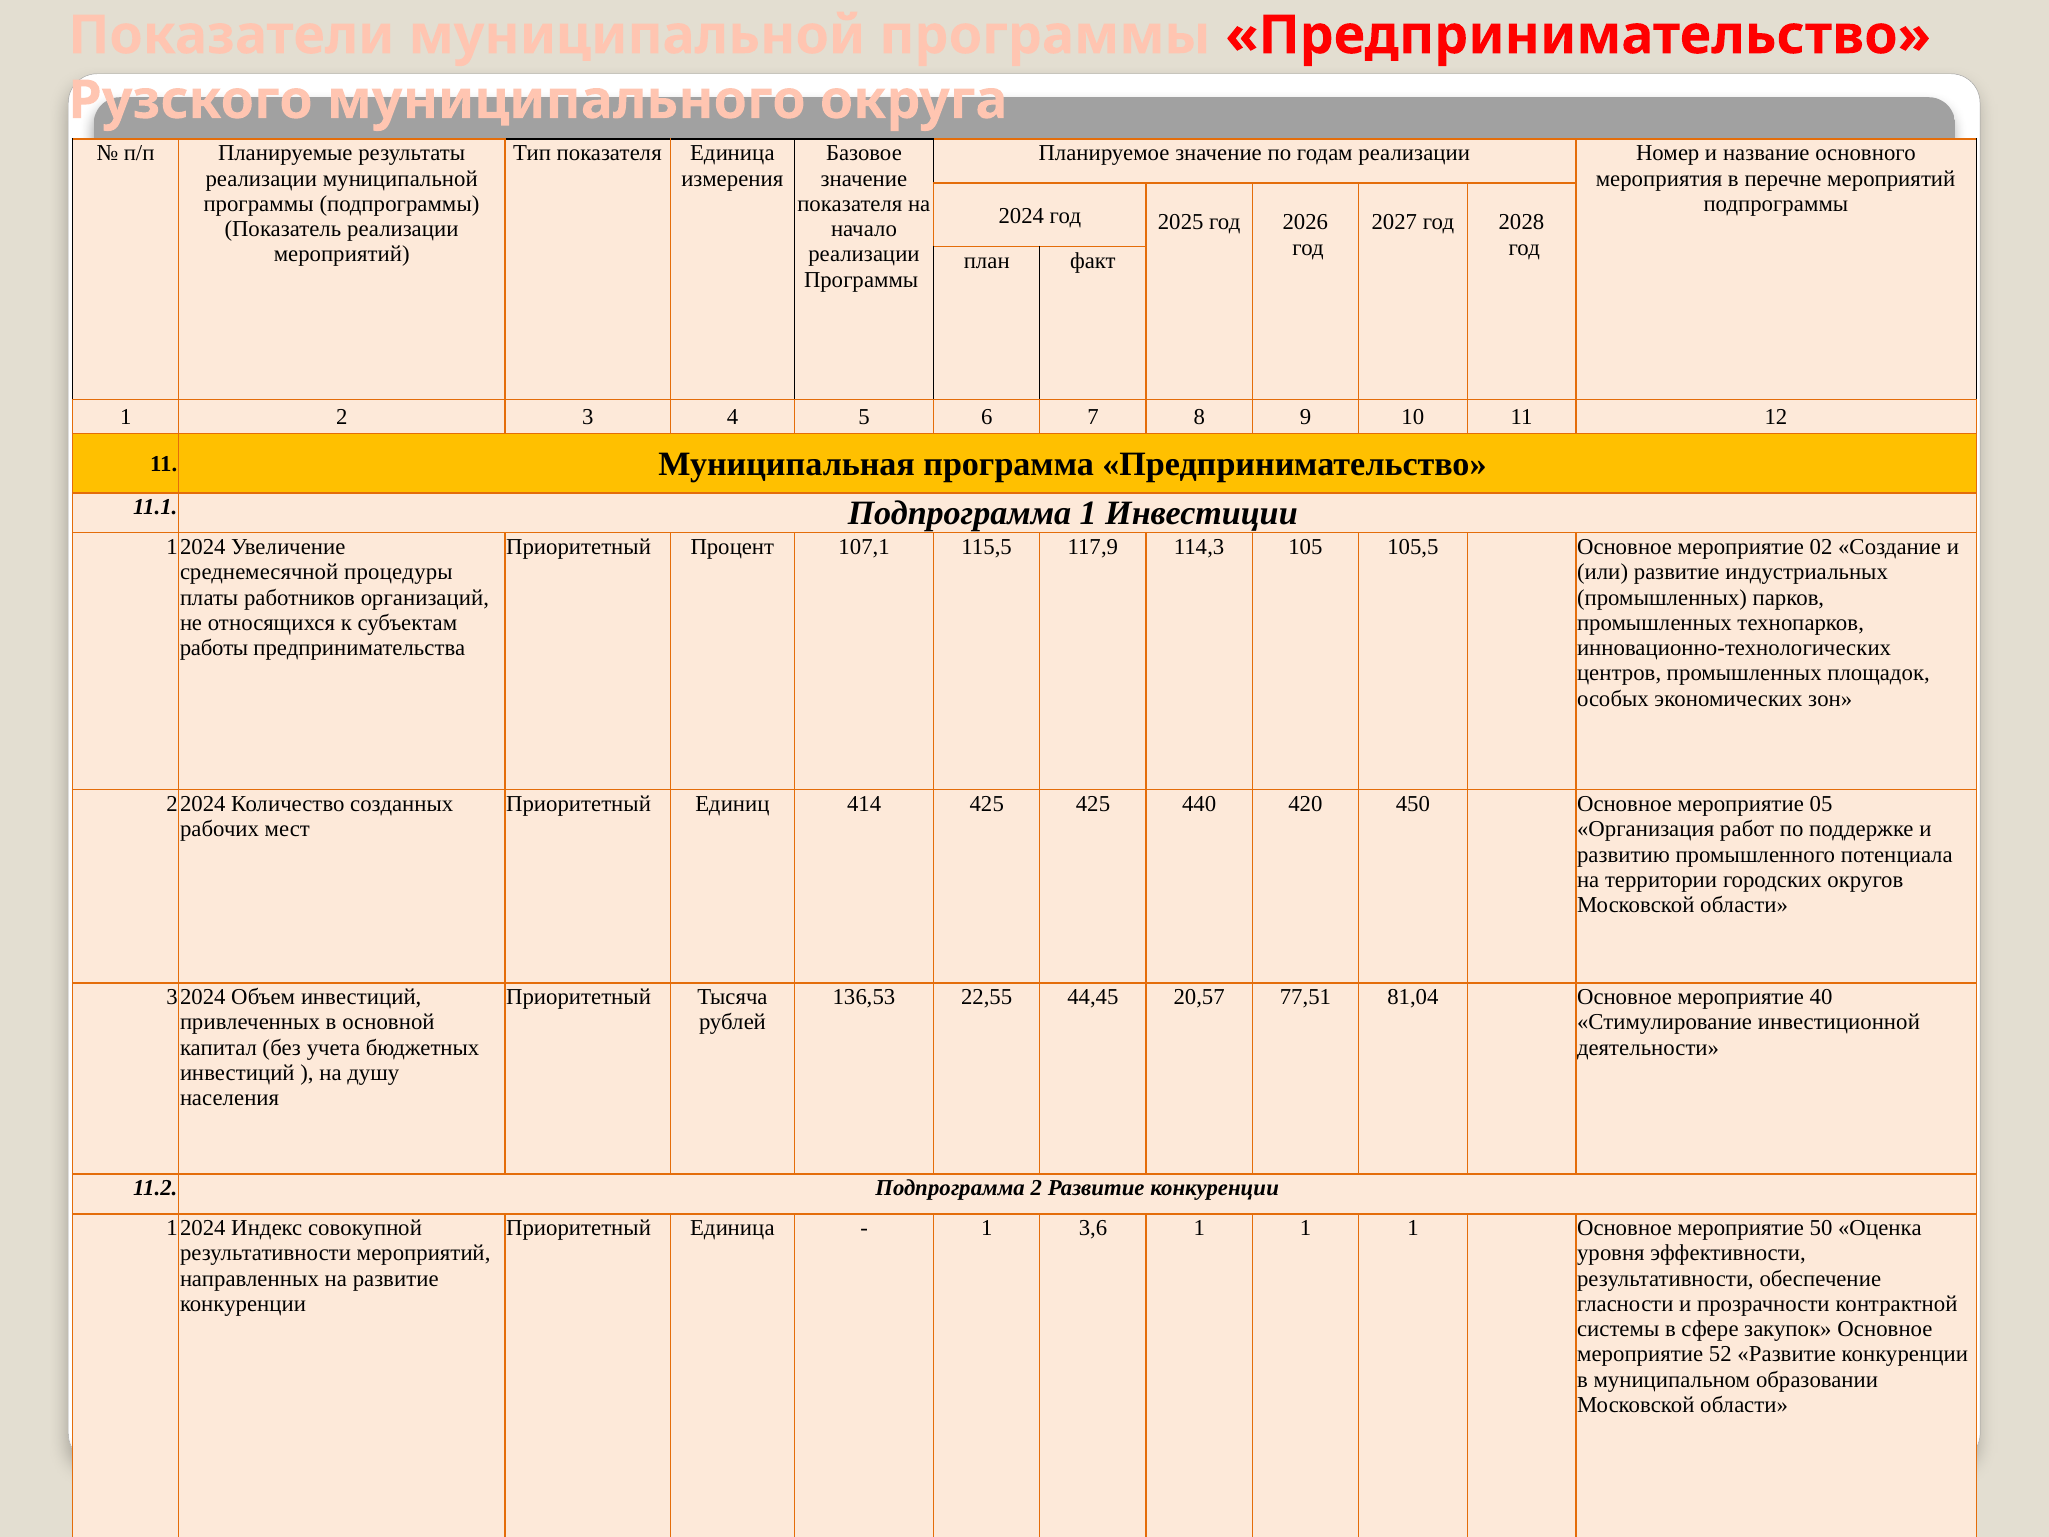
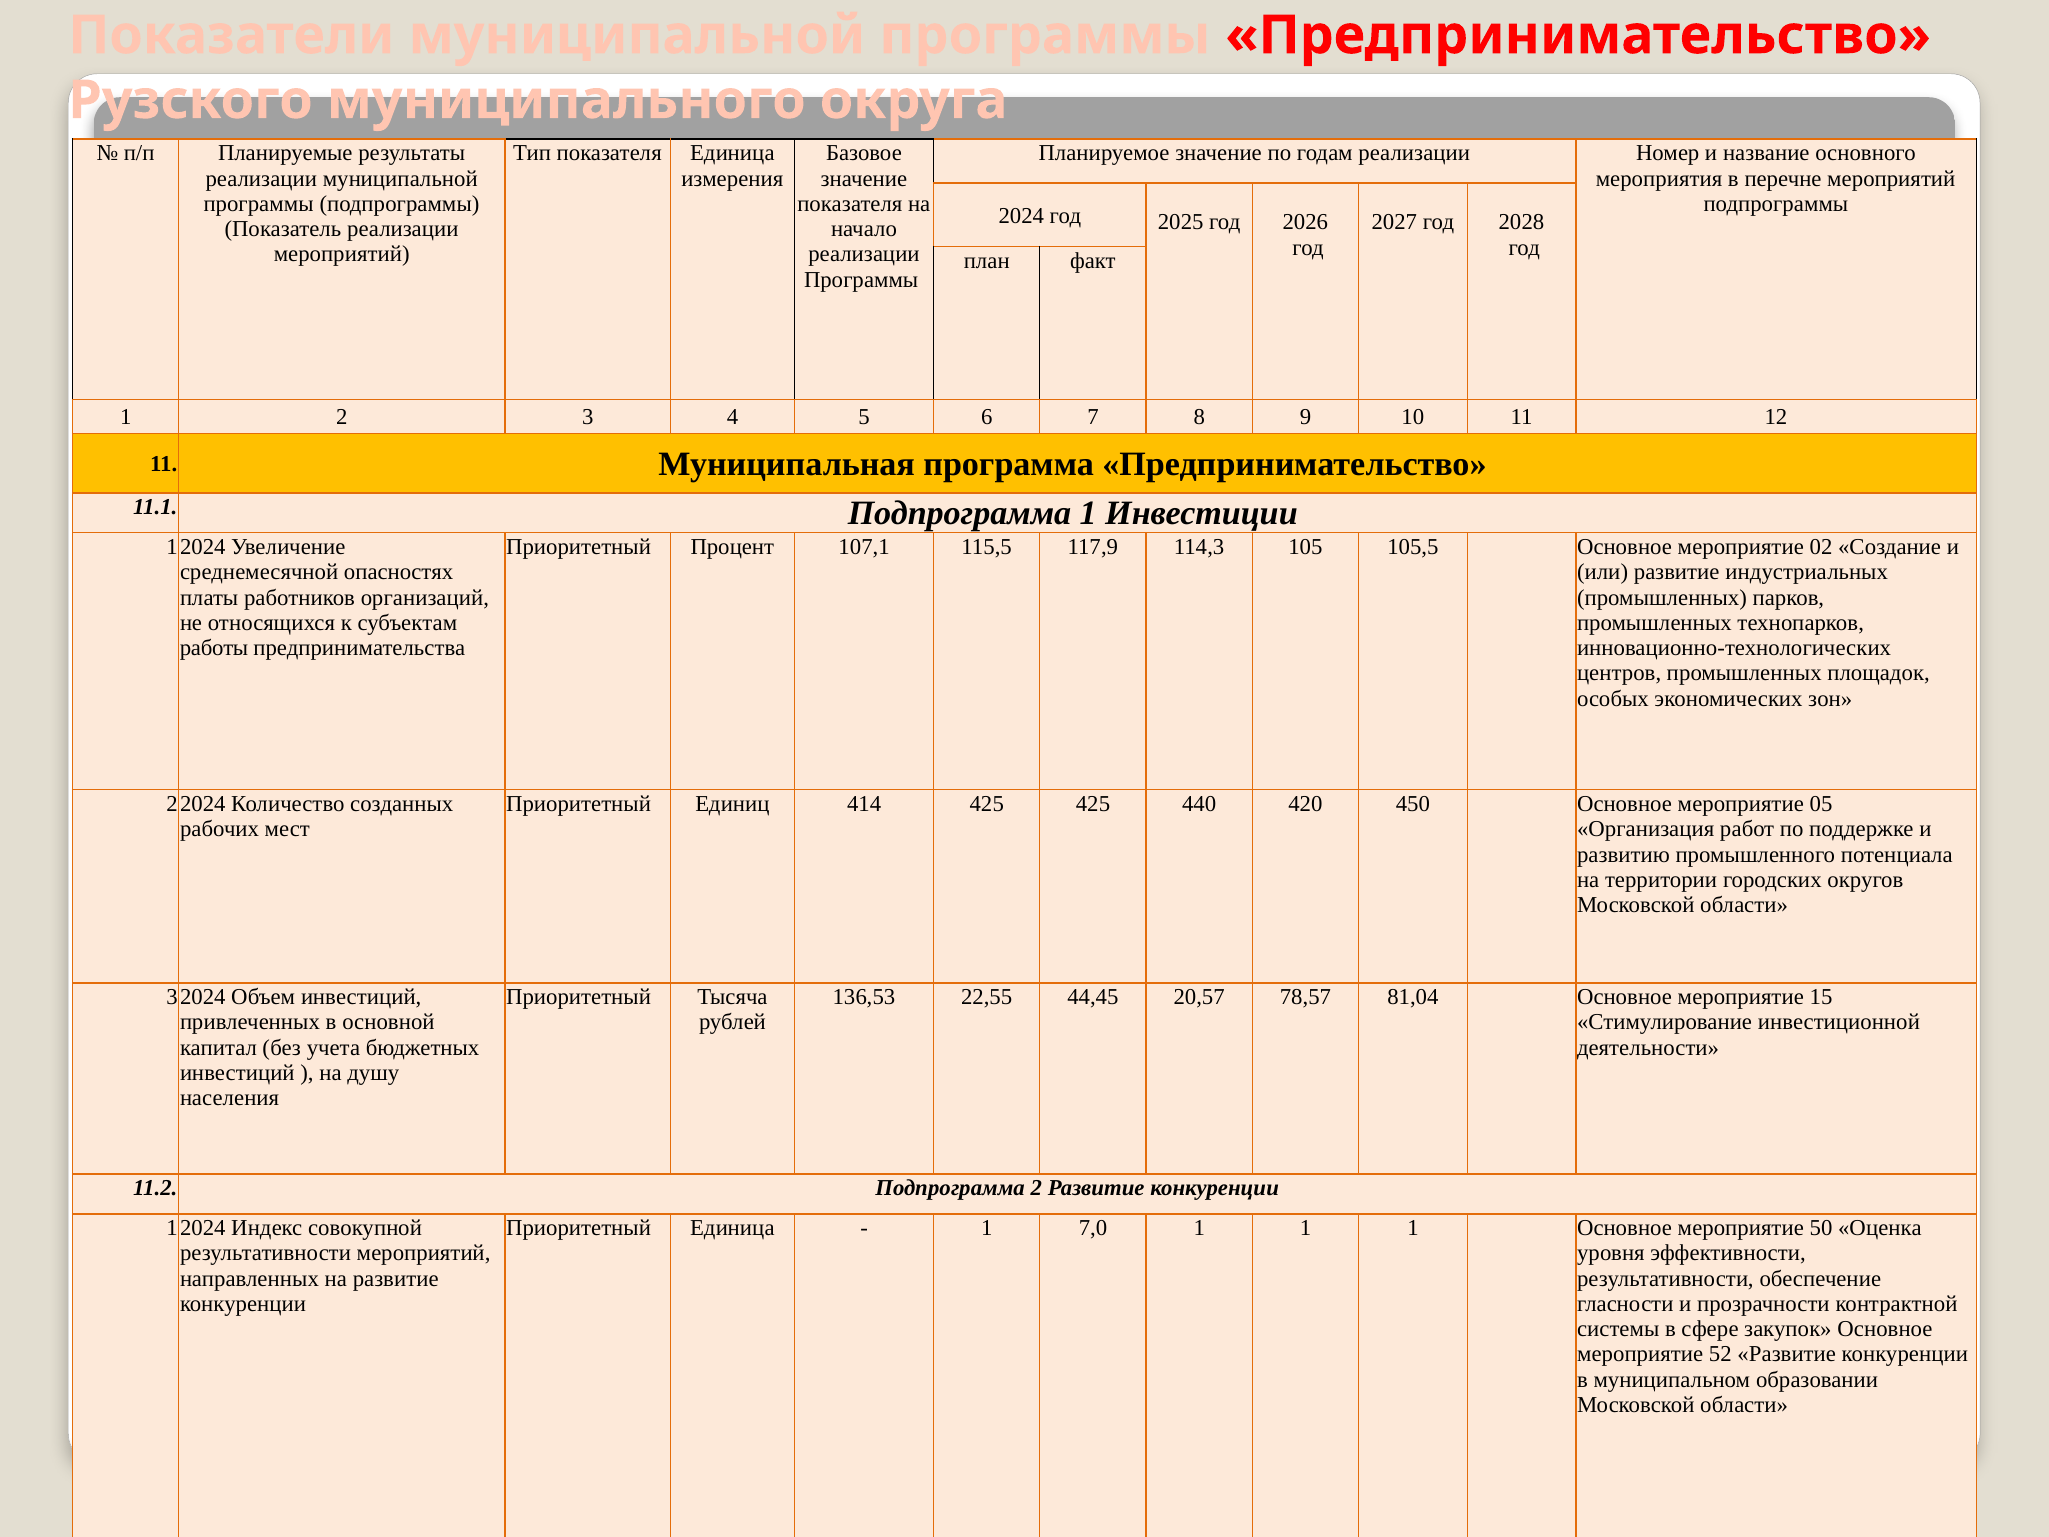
процедуры: процедуры -> опасностях
77,51: 77,51 -> 78,57
40: 40 -> 15
3,6: 3,6 -> 7,0
